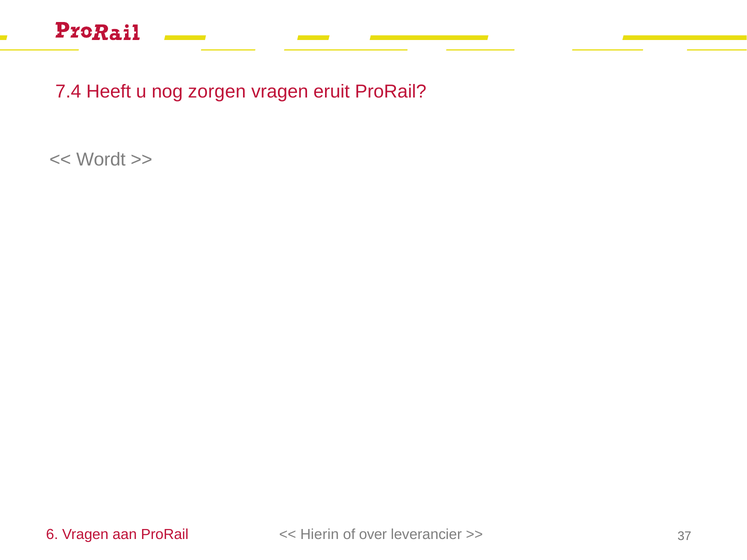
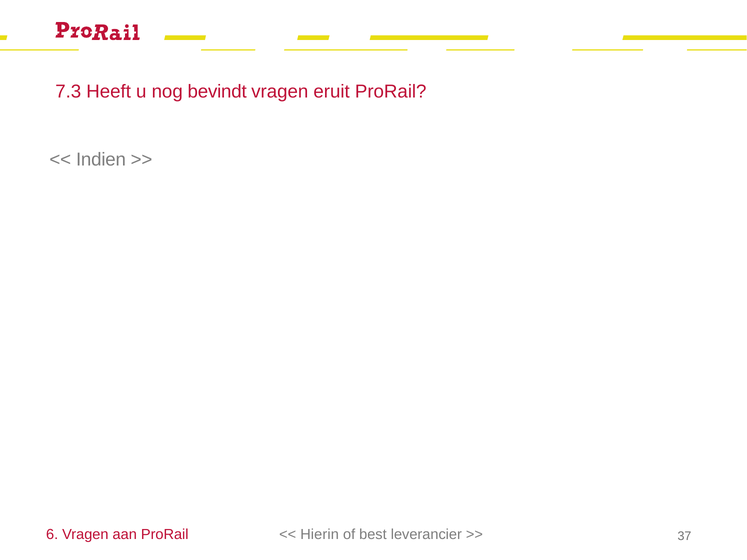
7.4: 7.4 -> 7.3
zorgen: zorgen -> bevindt
Wordt: Wordt -> Indien
over: over -> best
